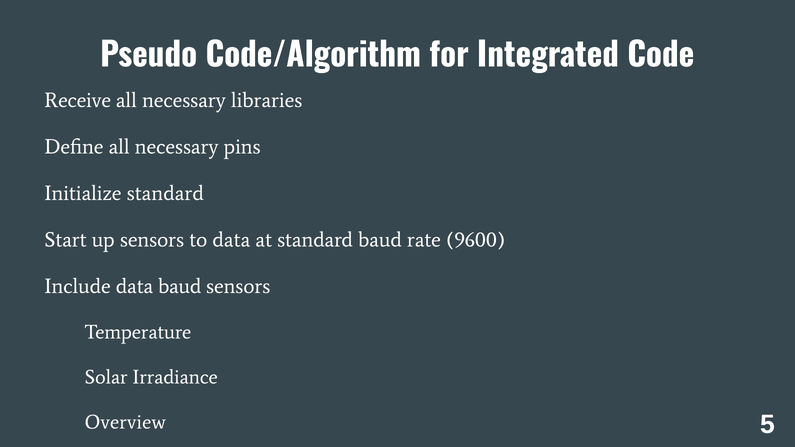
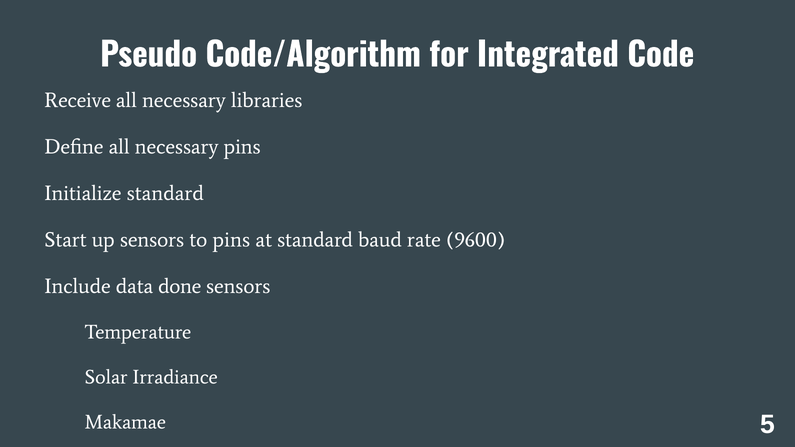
to data: data -> pins
data baud: baud -> done
Overview: Overview -> Makamae
